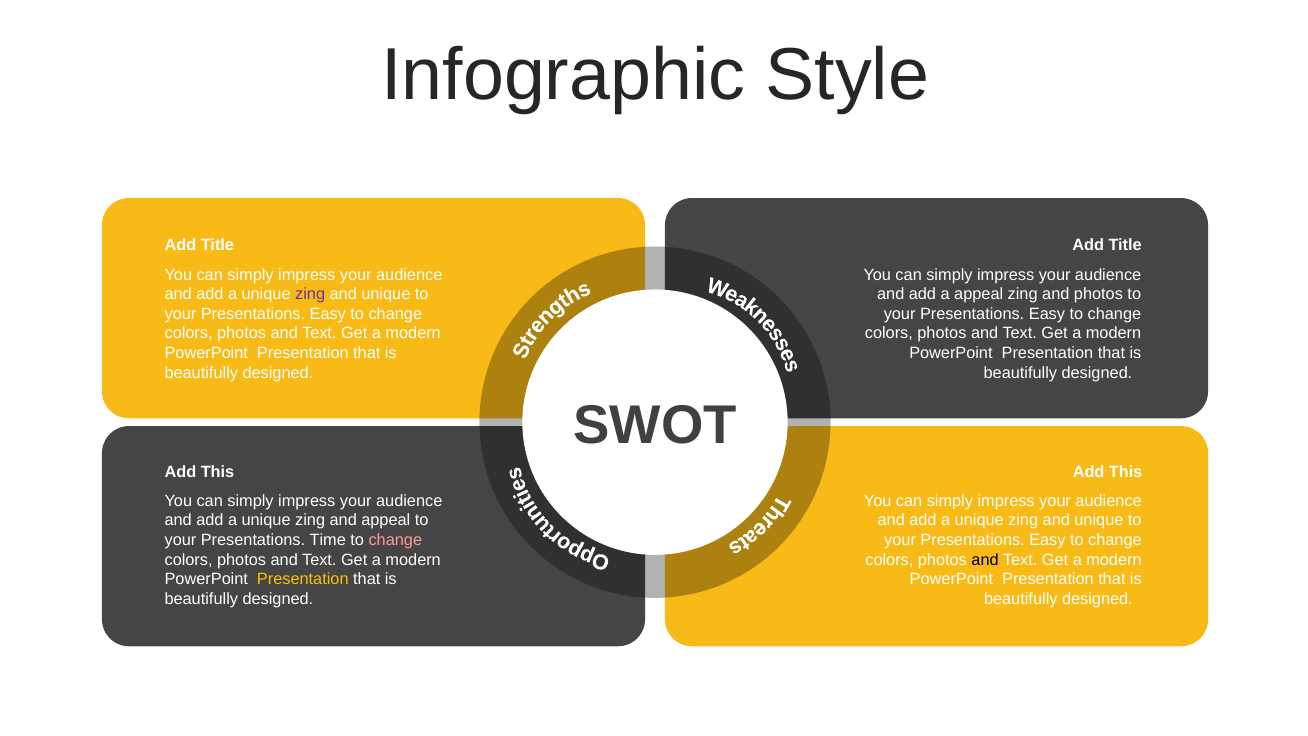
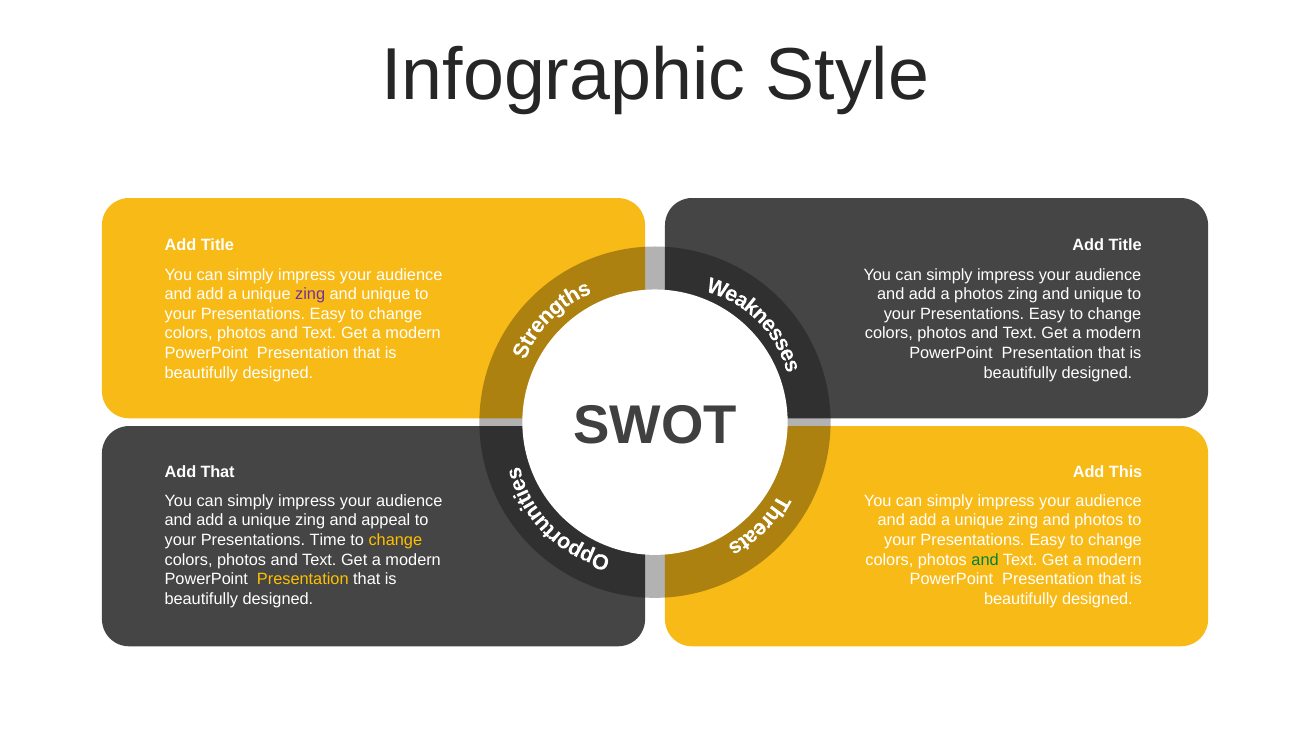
a appeal: appeal -> photos
photos at (1098, 294): photos -> unique
This at (217, 472): This -> That
unique at (1099, 520): unique -> photos
change at (395, 540) colour: pink -> yellow
and at (985, 560) colour: black -> green
